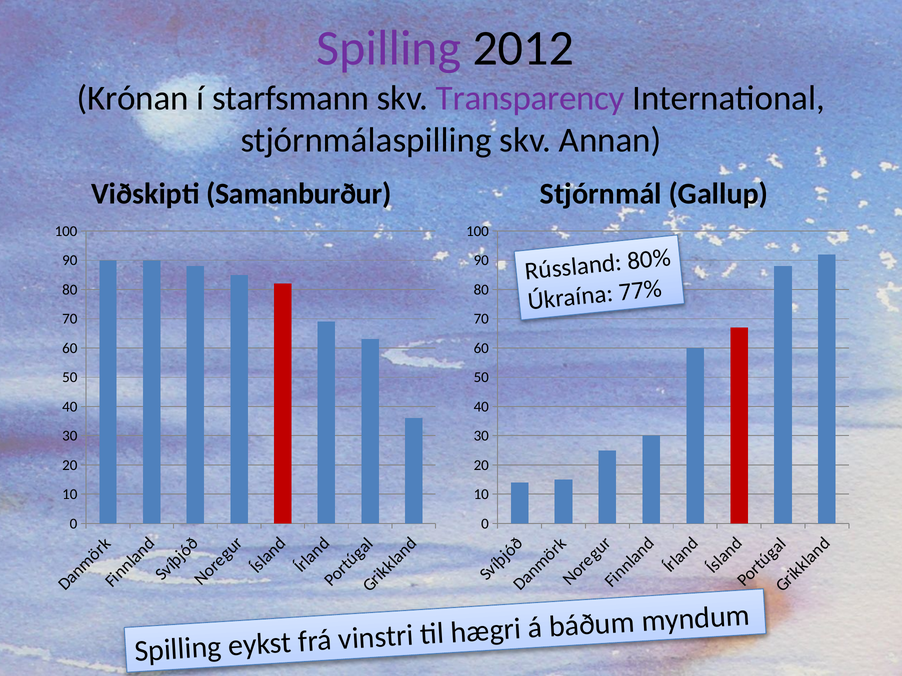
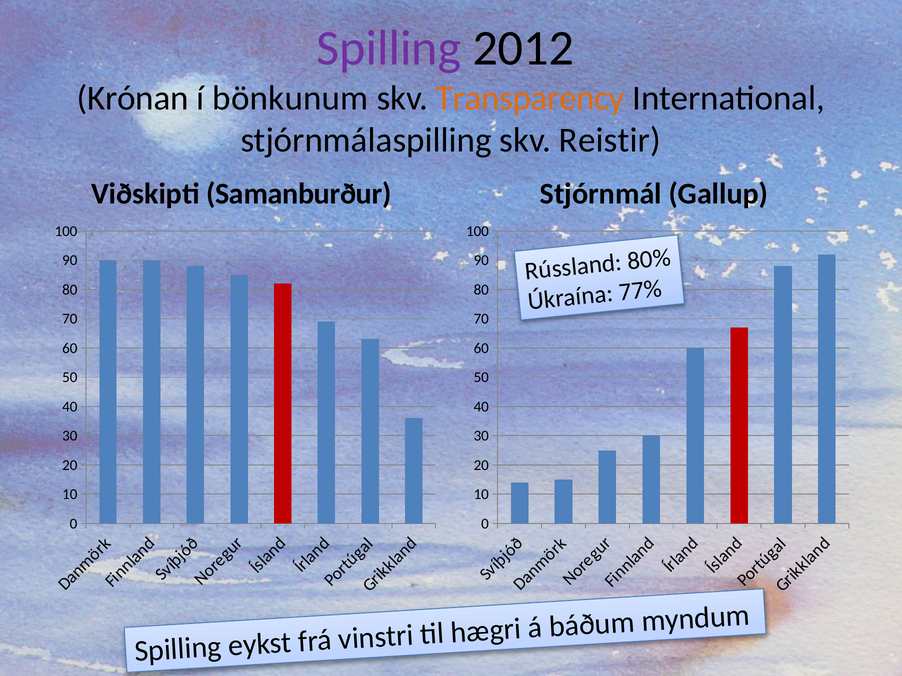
starfsmann: starfsmann -> bönkunum
Transparency colour: purple -> orange
Annan: Annan -> Reistir
